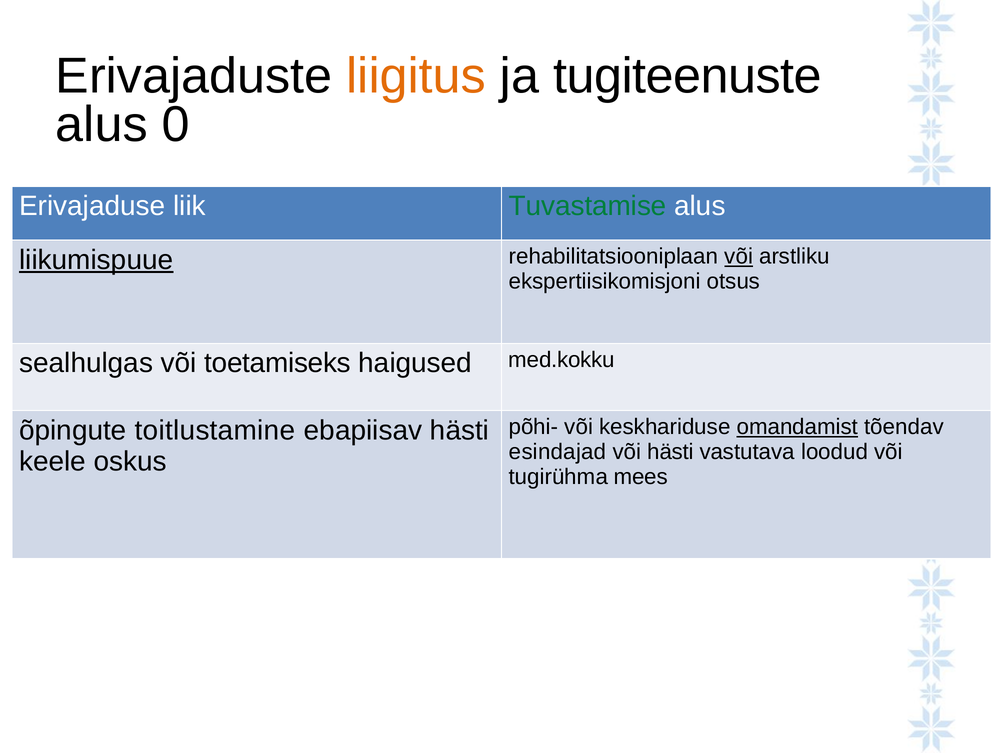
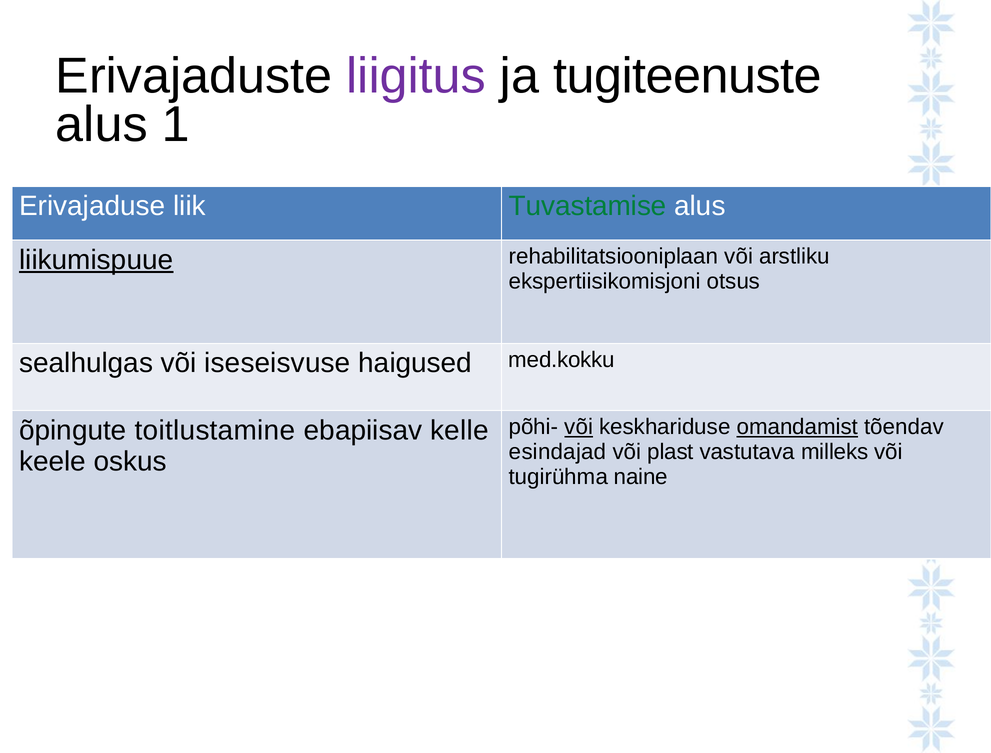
liigitus colour: orange -> purple
0: 0 -> 1
või at (739, 257) underline: present -> none
toetamiseks: toetamiseks -> iseseisvuse
või at (579, 427) underline: none -> present
ebapiisav hästi: hästi -> kelle
või hästi: hästi -> plast
loodud: loodud -> milleks
mees: mees -> naine
